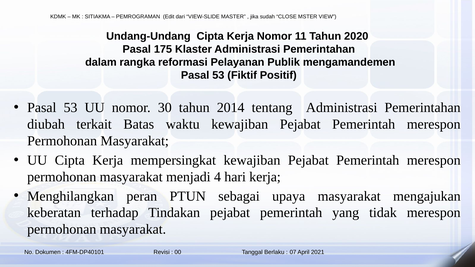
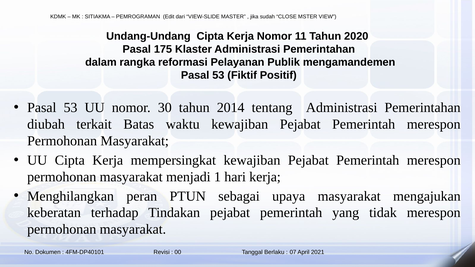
4: 4 -> 1
